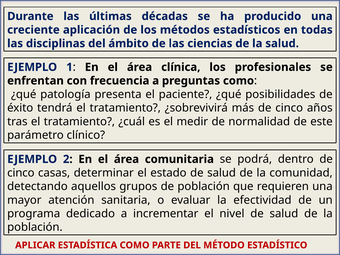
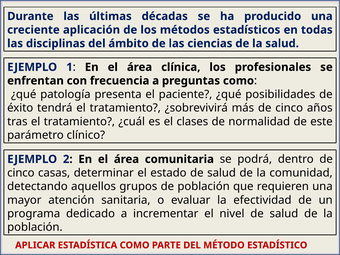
medir: medir -> clases
